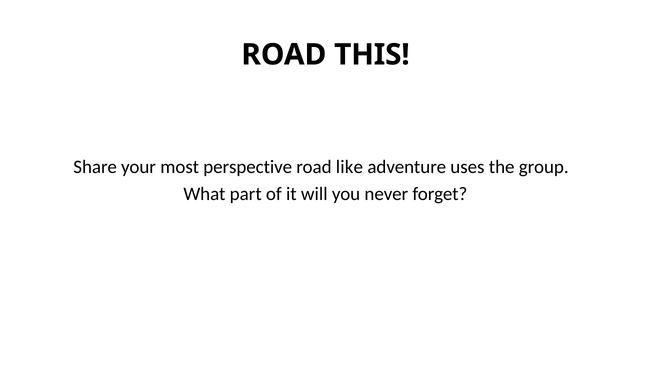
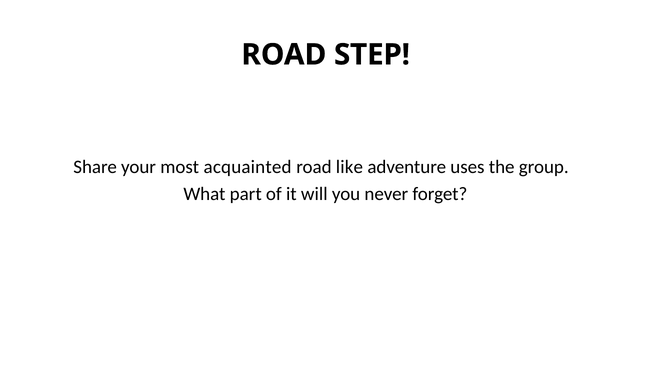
THIS: THIS -> STEP
perspective: perspective -> acquainted
